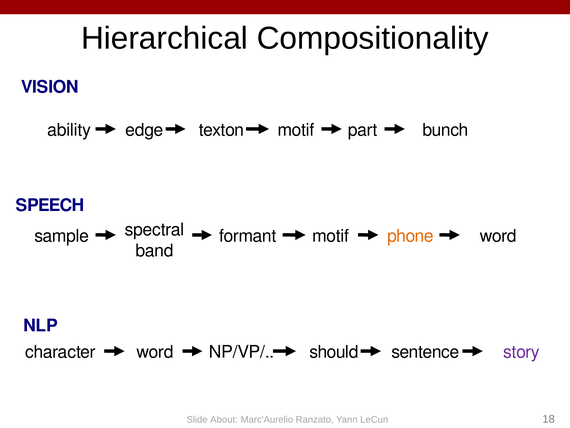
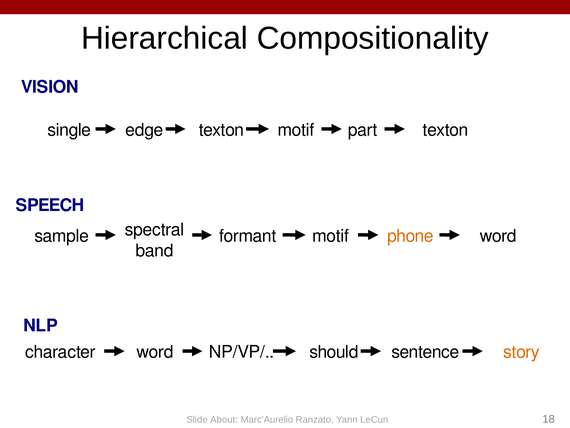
ability: ability -> single
part bunch: bunch -> texton
story colour: purple -> orange
